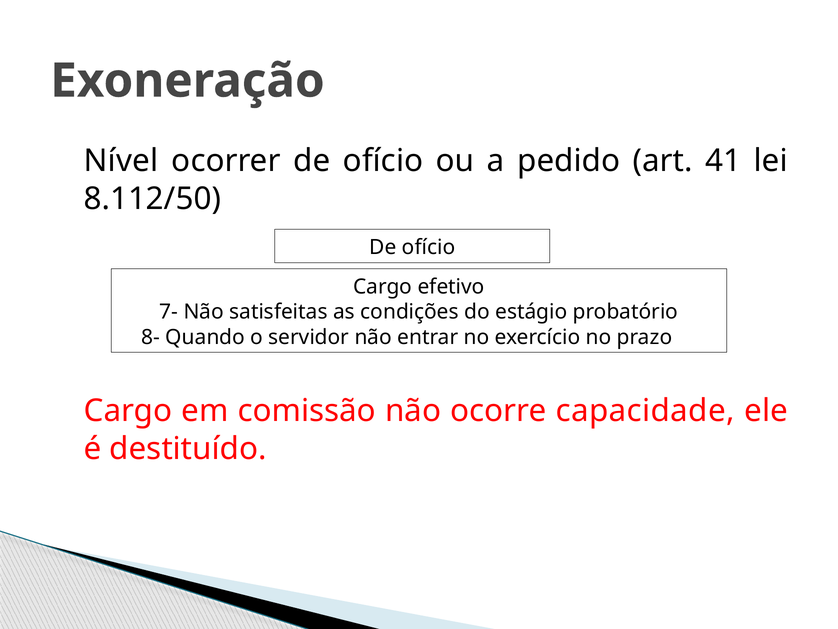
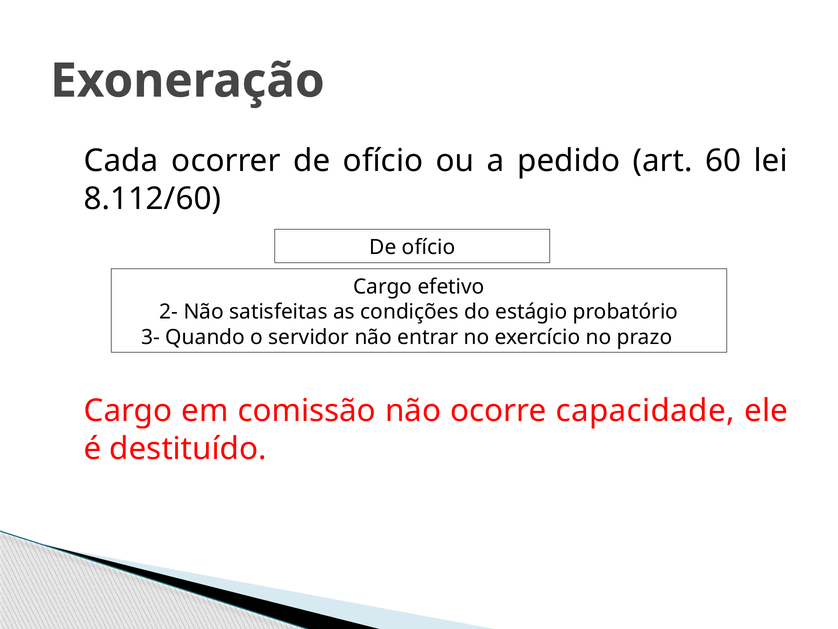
Nível: Nível -> Cada
41: 41 -> 60
8.112/50: 8.112/50 -> 8.112/60
7-: 7- -> 2-
8-: 8- -> 3-
